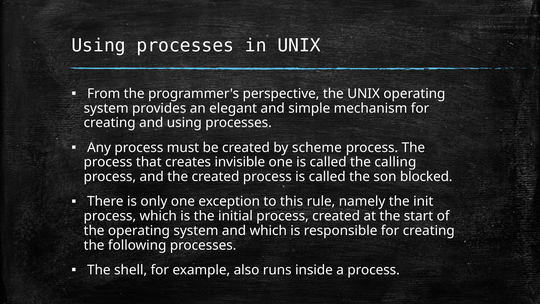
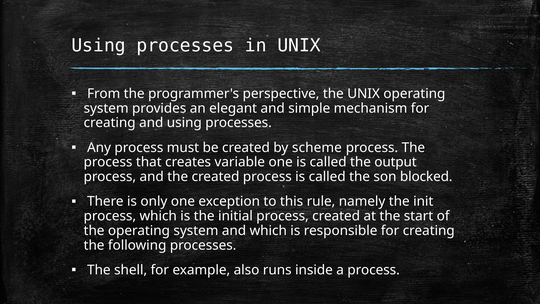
invisible: invisible -> variable
calling: calling -> output
